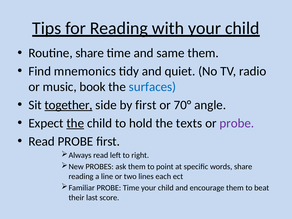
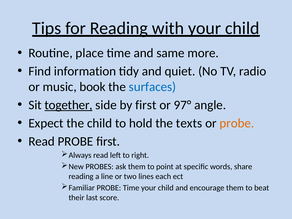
Routine share: share -> place
same them: them -> more
mnemonics: mnemonics -> information
70°: 70° -> 97°
the at (75, 123) underline: present -> none
probe at (237, 123) colour: purple -> orange
